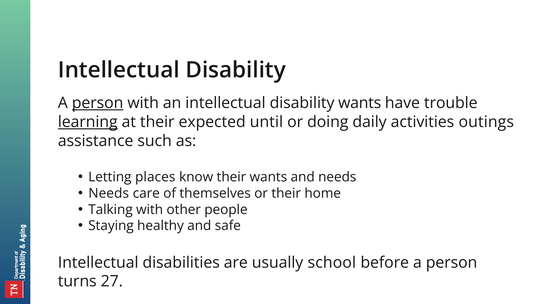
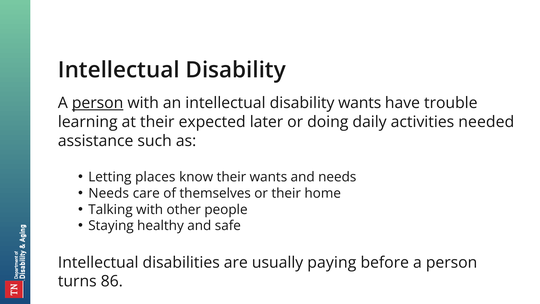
learning underline: present -> none
until: until -> later
outings: outings -> needed
school: school -> paying
27: 27 -> 86
